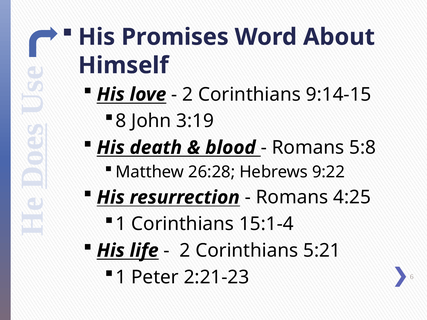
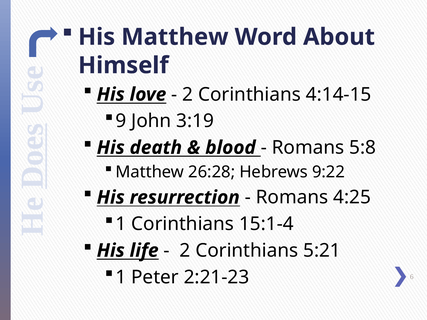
His Promises: Promises -> Matthew
9:14-15: 9:14-15 -> 4:14-15
8: 8 -> 9
